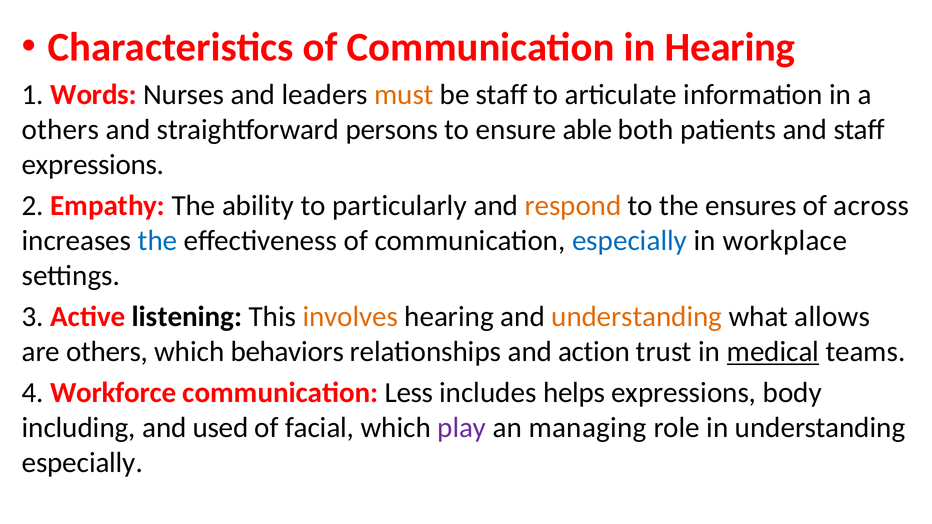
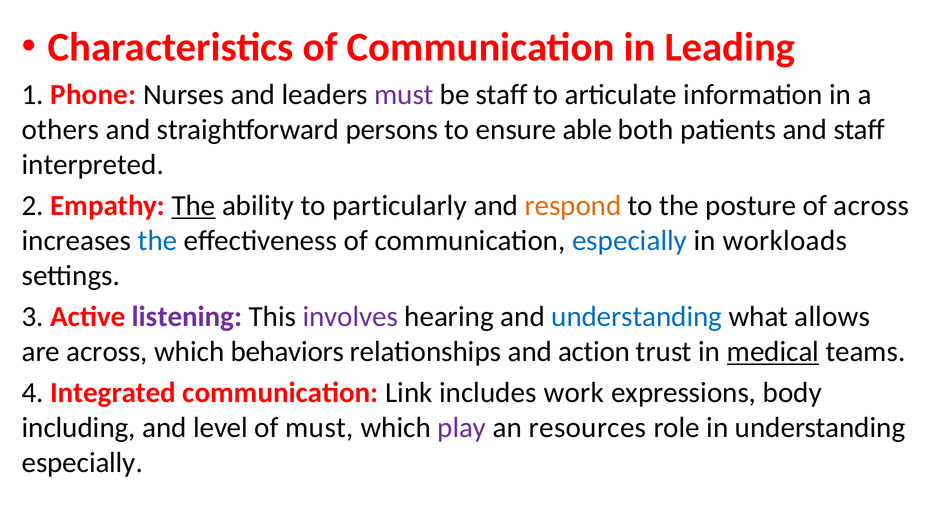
in Hearing: Hearing -> Leading
Words: Words -> Phone
must at (404, 95) colour: orange -> purple
expressions at (93, 165): expressions -> interpreted
The at (193, 206) underline: none -> present
ensures: ensures -> posture
workplace: workplace -> workloads
listening colour: black -> purple
involves colour: orange -> purple
understanding at (637, 317) colour: orange -> blue
are others: others -> across
Workforce: Workforce -> Integrated
Less: Less -> Link
helps: helps -> work
used: used -> level
of facial: facial -> must
managing: managing -> resources
